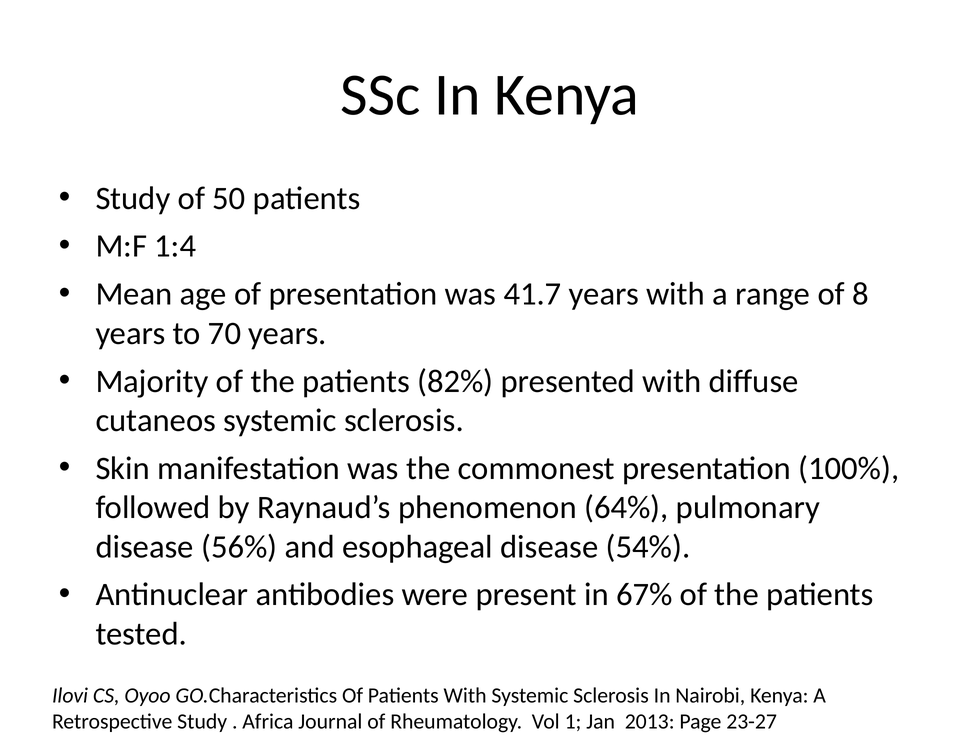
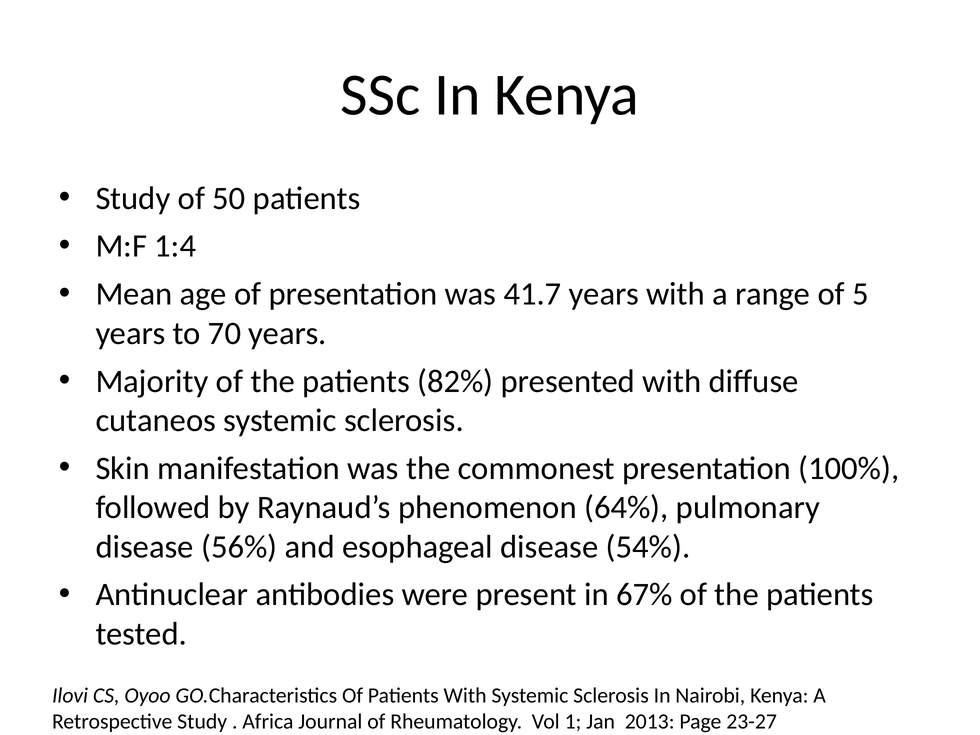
8: 8 -> 5
